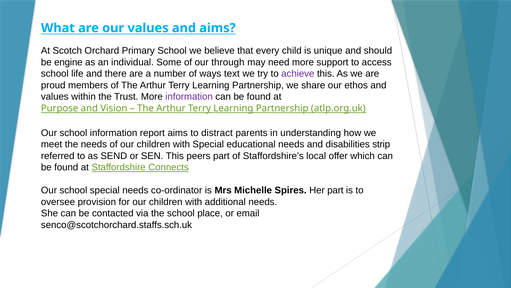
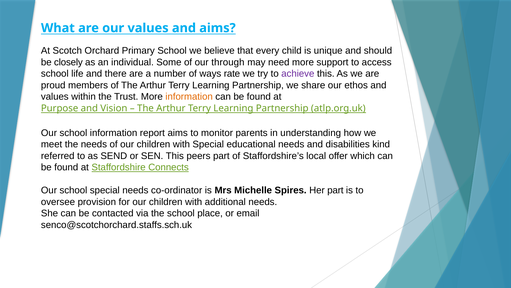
engine: engine -> closely
text: text -> rate
information at (189, 97) colour: purple -> orange
distract: distract -> monitor
strip: strip -> kind
